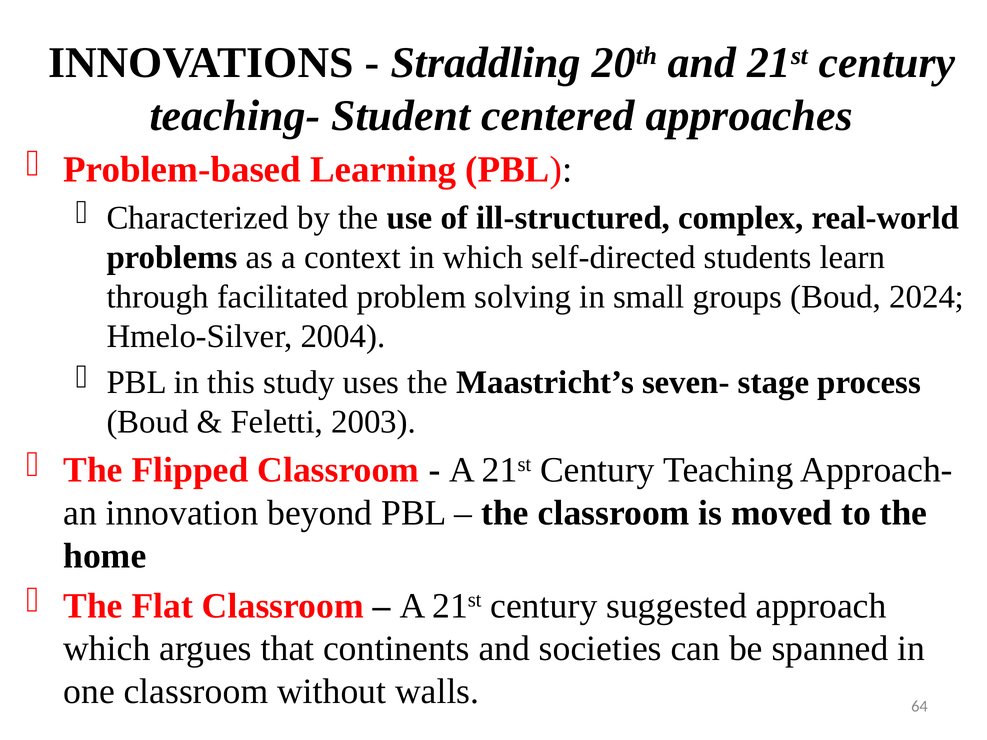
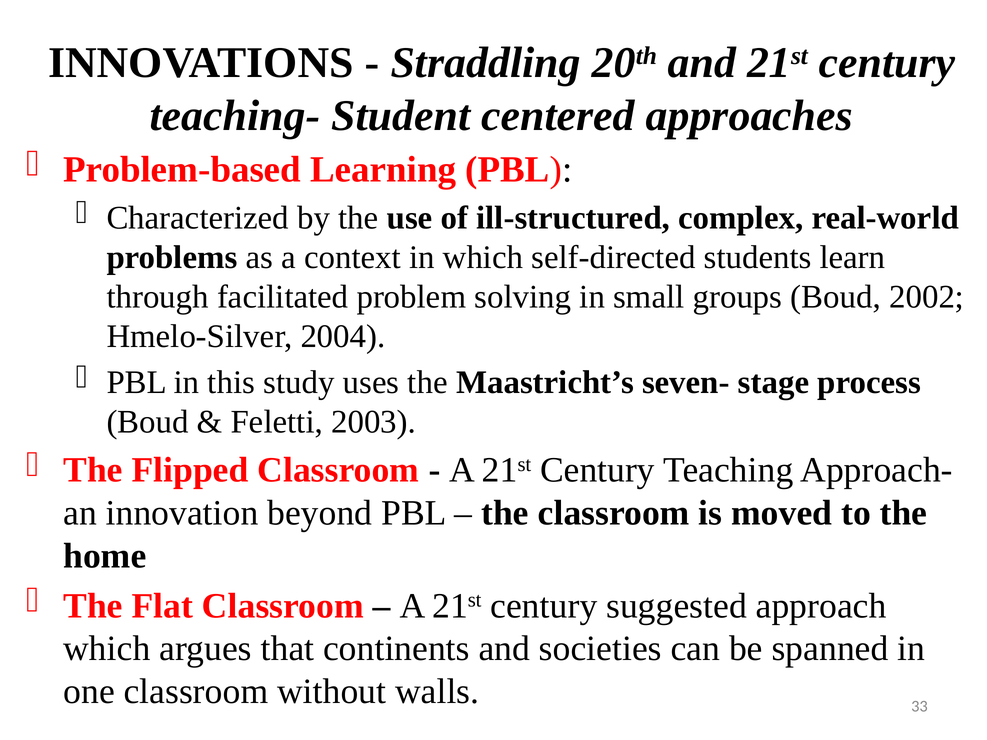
2024: 2024 -> 2002
64: 64 -> 33
